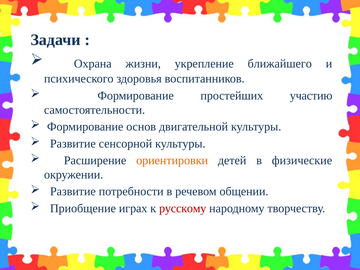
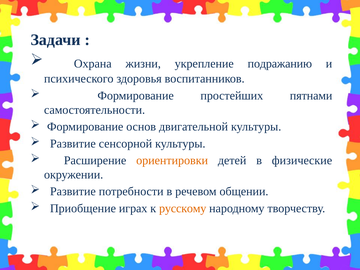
ближайшего: ближайшего -> подражанию
участию: участию -> пятнами
русскому colour: red -> orange
